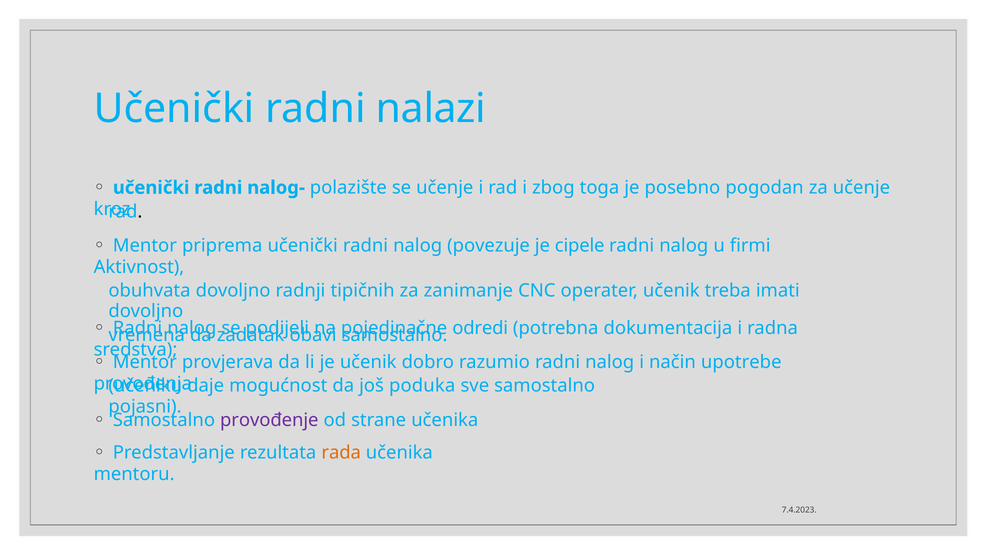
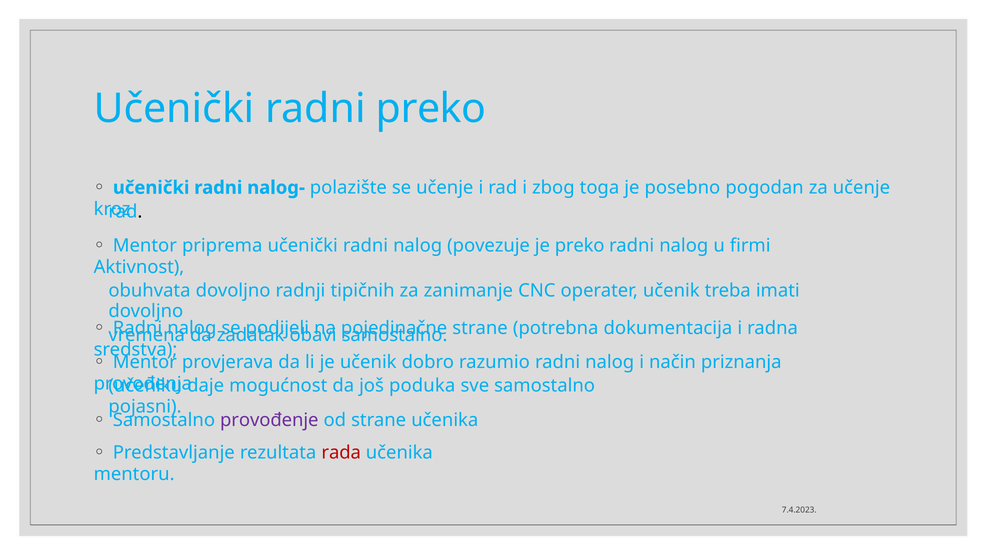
radni nalazi: nalazi -> preko
je cipele: cipele -> preko
odredi at (480, 328): odredi -> strane
upotrebe: upotrebe -> priznanja
rada colour: orange -> red
